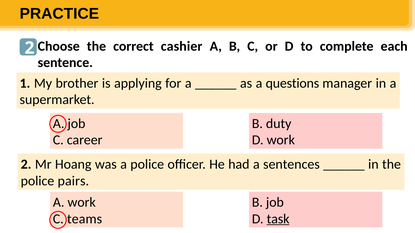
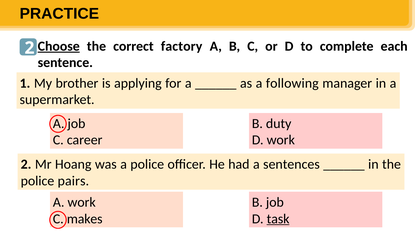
Choose underline: none -> present
cashier: cashier -> factory
questions: questions -> following
teams: teams -> makes
